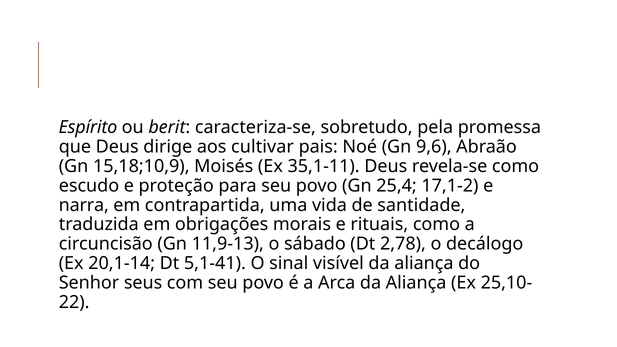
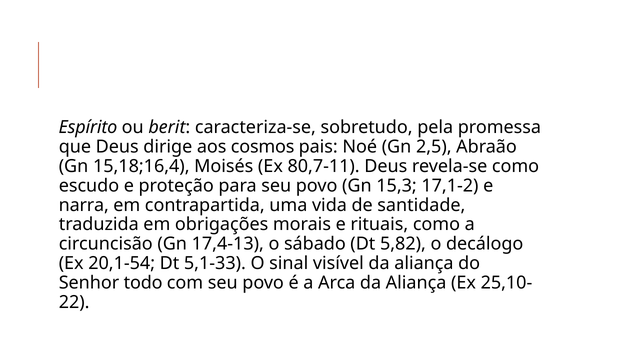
cultivar: cultivar -> cosmos
9,6: 9,6 -> 2,5
15,18;10,9: 15,18;10,9 -> 15,18;16,4
35,1-11: 35,1-11 -> 80,7-11
25,4: 25,4 -> 15,3
11,9-13: 11,9-13 -> 17,4-13
2,78: 2,78 -> 5,82
20,1-14: 20,1-14 -> 20,1-54
5,1-41: 5,1-41 -> 5,1-33
seus: seus -> todo
